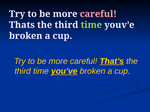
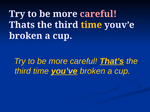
time at (91, 25) colour: light green -> yellow
